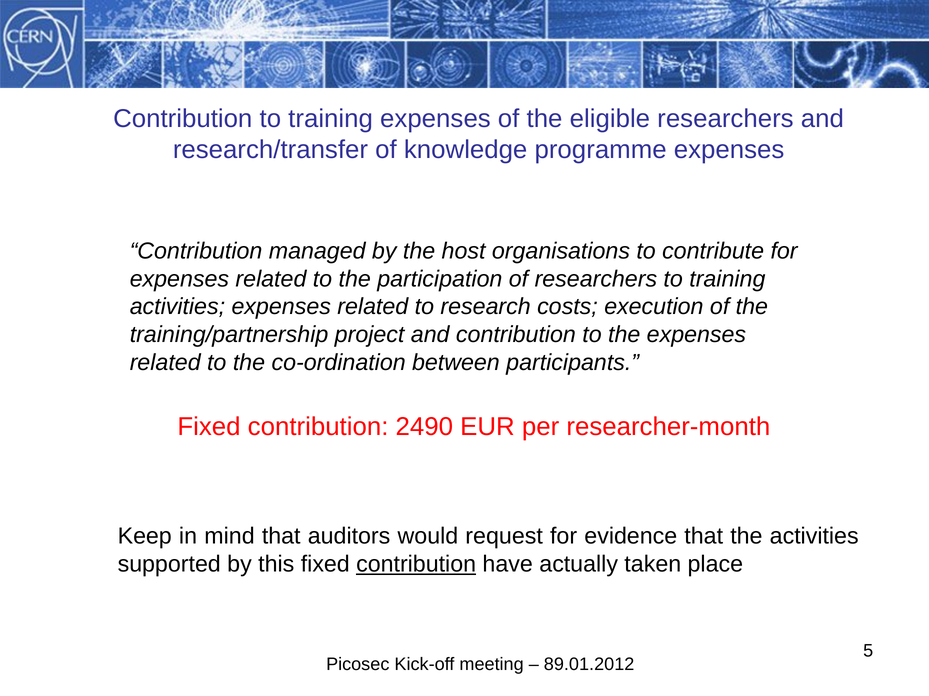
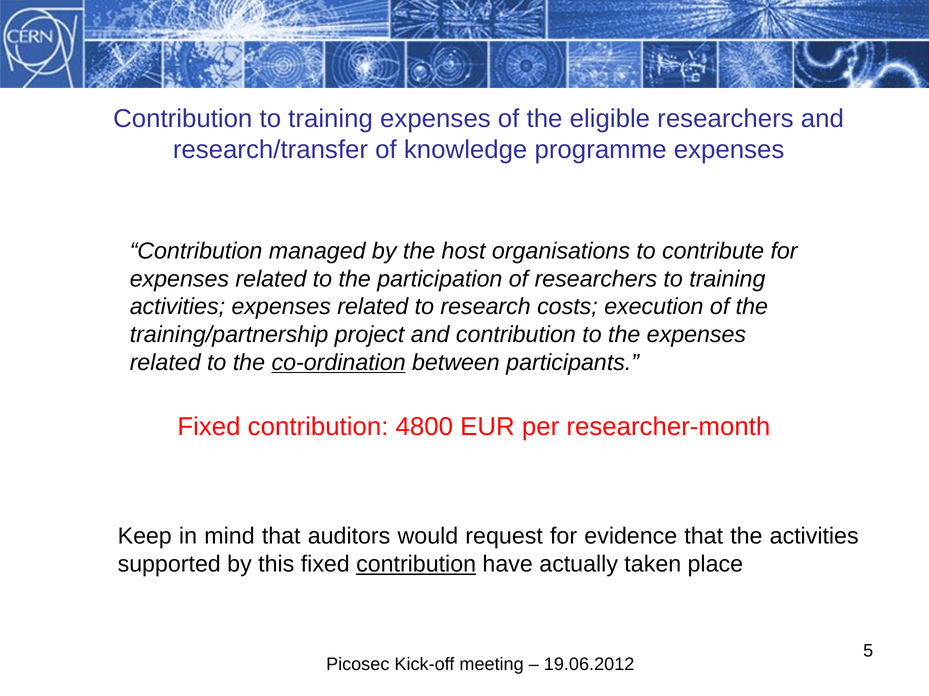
co-ordination underline: none -> present
2490: 2490 -> 4800
89.01.2012: 89.01.2012 -> 19.06.2012
